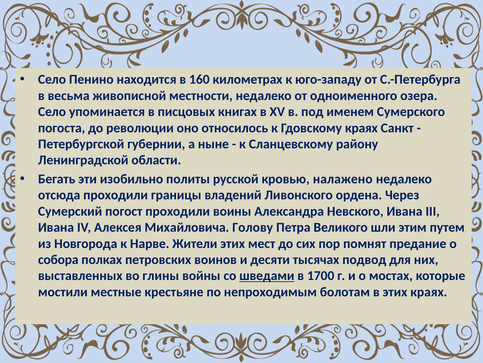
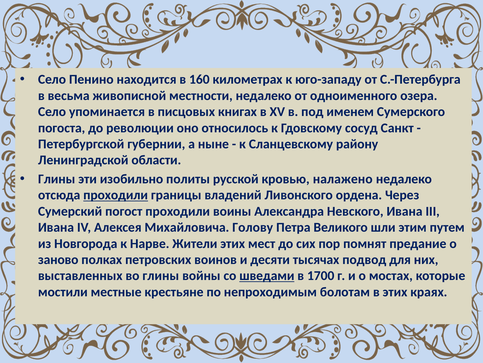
Гдовскому краях: краях -> сосуд
Бегать at (57, 179): Бегать -> Глины
проходили at (116, 195) underline: none -> present
собора: собора -> заново
